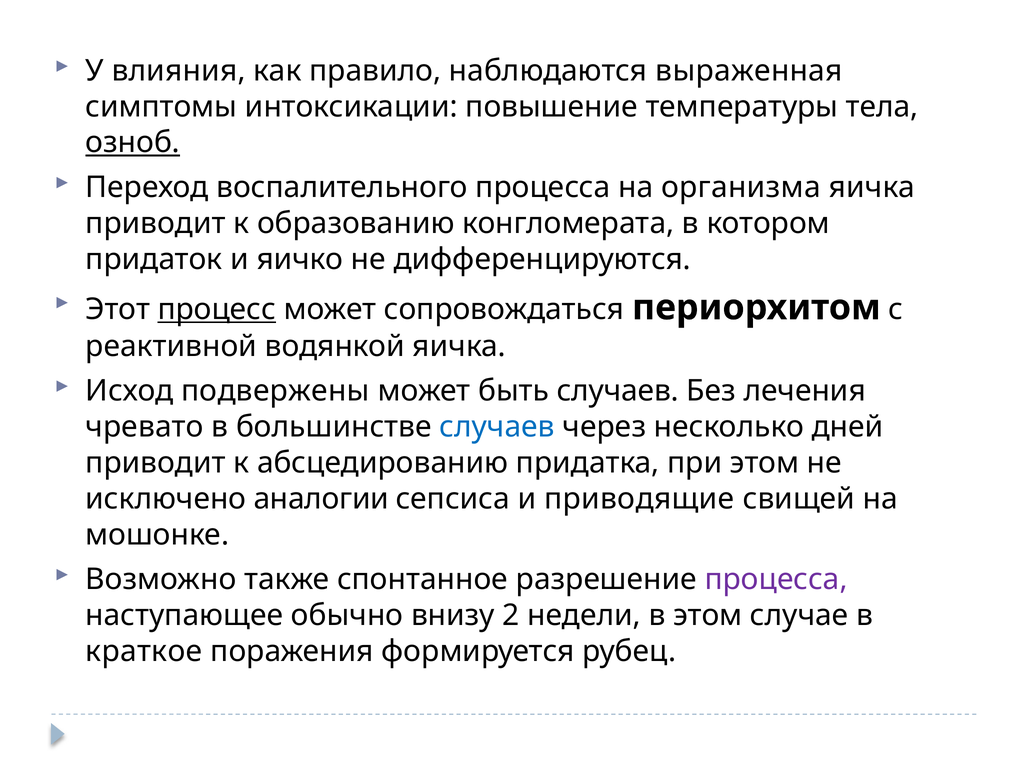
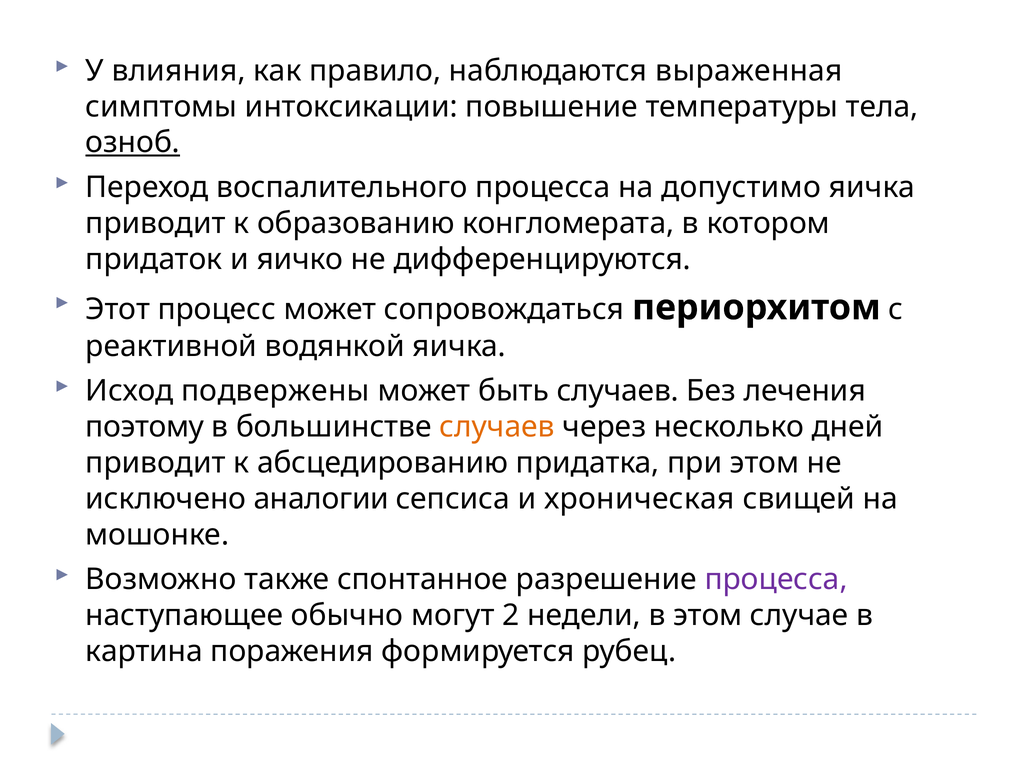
организма: организма -> допустимо
процесс underline: present -> none
чревато: чревато -> поэтому
случаев at (497, 427) colour: blue -> orange
приводящие: приводящие -> хроническая
внизу: внизу -> могут
краткое: краткое -> картина
